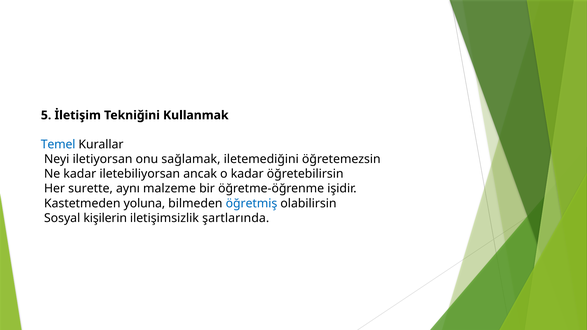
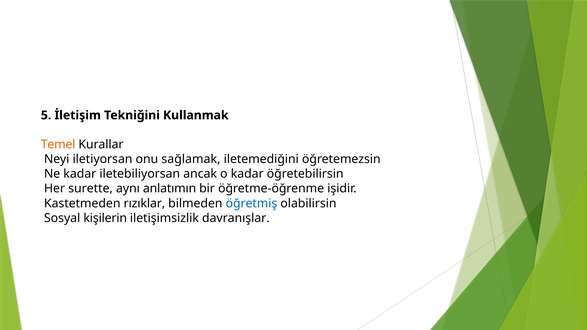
Temel colour: blue -> orange
malzeme: malzeme -> anlatımın
yoluna: yoluna -> rızıklar
şartlarında: şartlarında -> davranışlar
